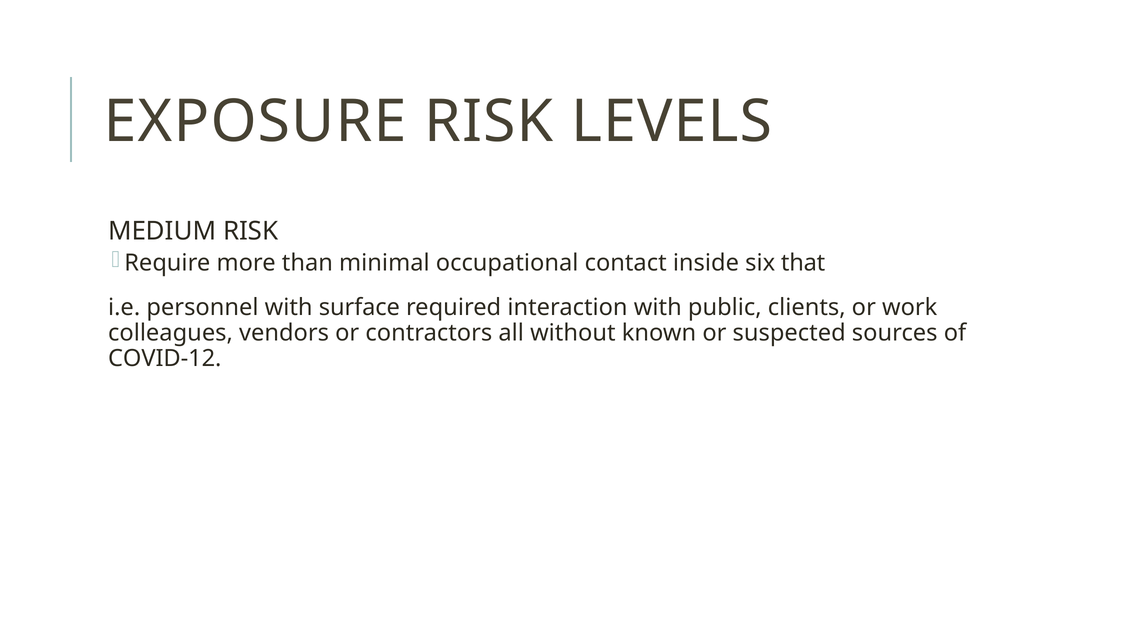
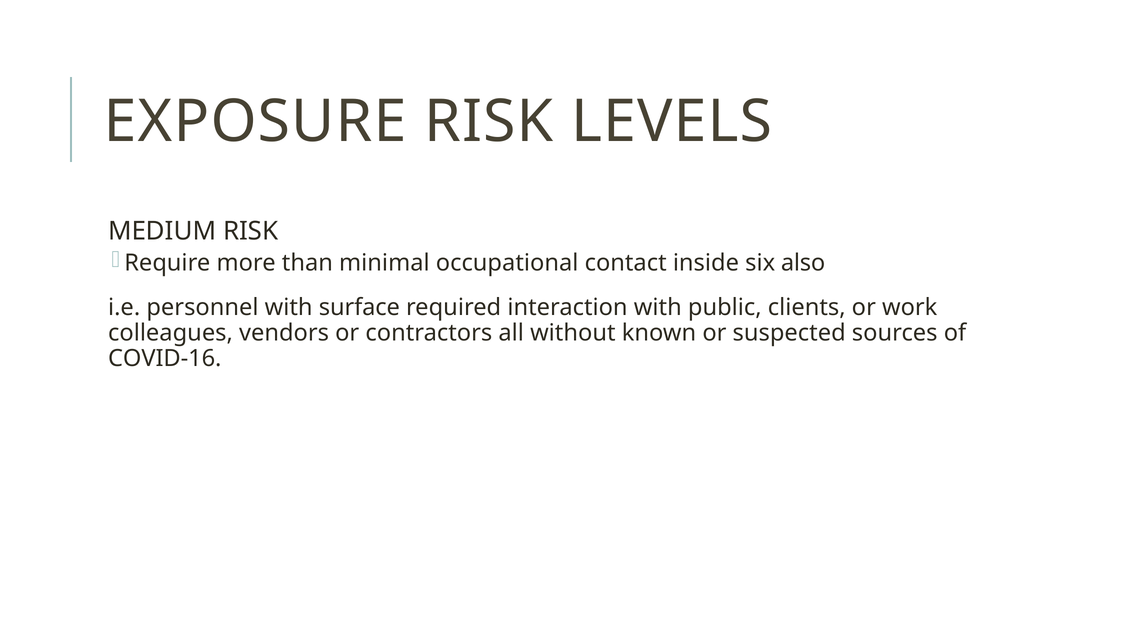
that: that -> also
COVID-12: COVID-12 -> COVID-16
